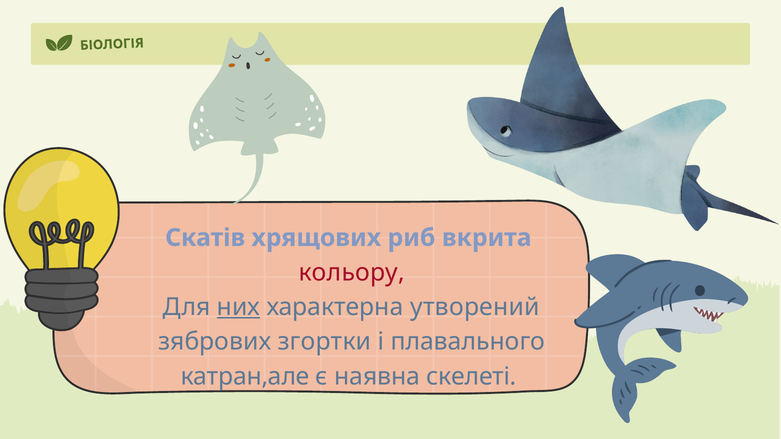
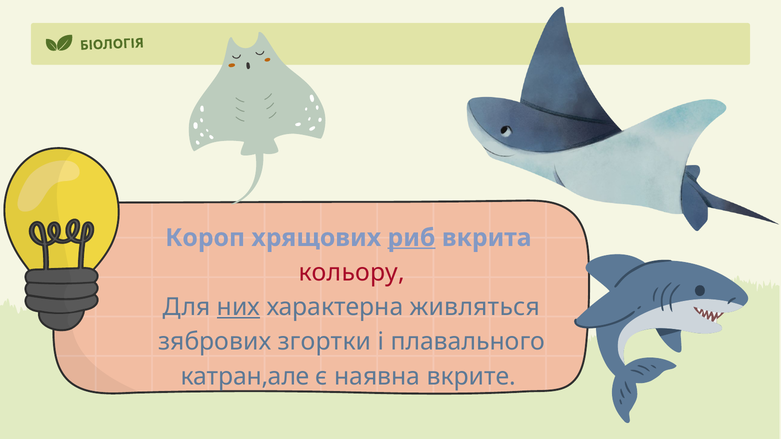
Скатів: Скатів -> Короп
риб underline: none -> present
утворений: утворений -> живляться
скелеті: скелеті -> вкрите
